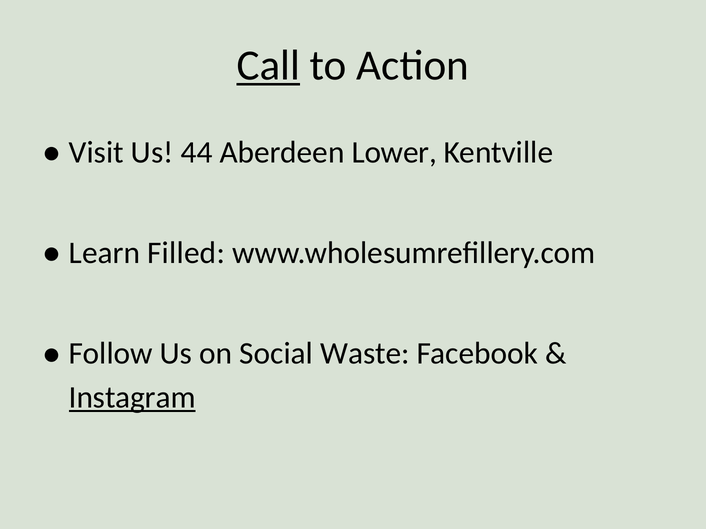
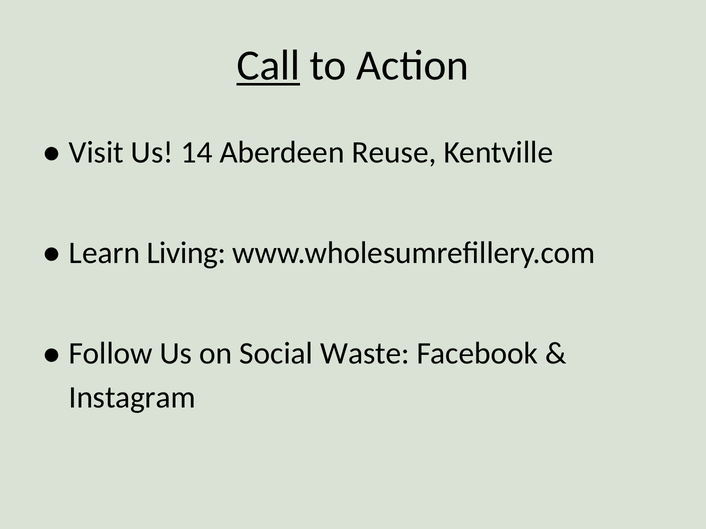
44: 44 -> 14
Lower: Lower -> Reuse
Filled: Filled -> Living
Instagram underline: present -> none
